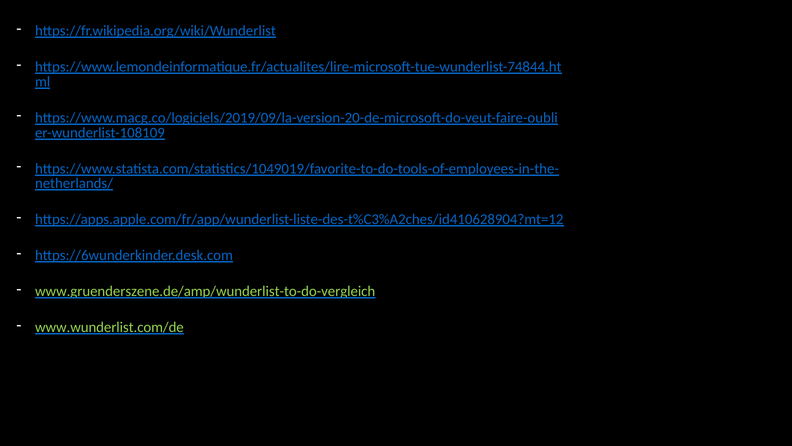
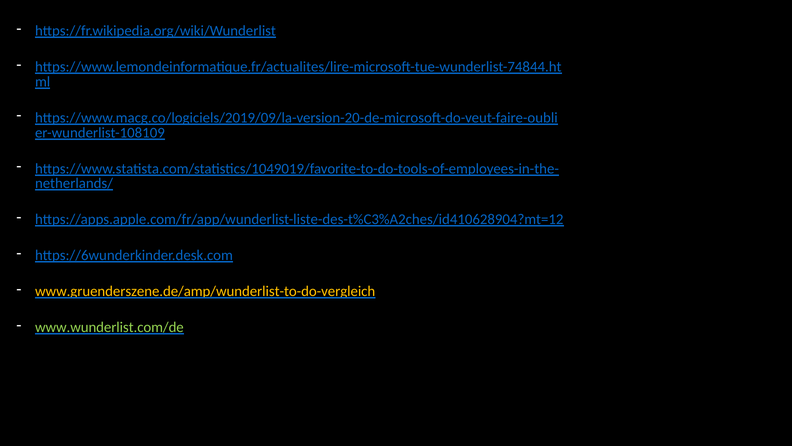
www.gruenderszene.de/amp/wunderlist-to-do-vergleich colour: light green -> yellow
